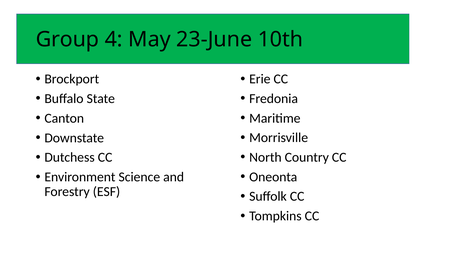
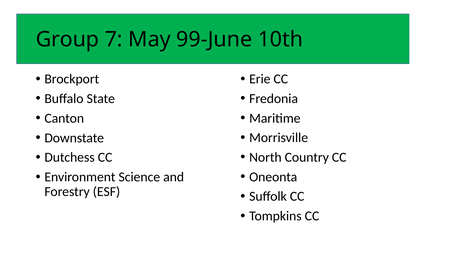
4: 4 -> 7
23-June: 23-June -> 99-June
